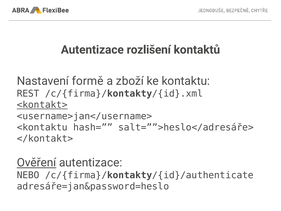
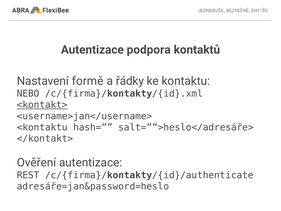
rozlišení: rozlišení -> podpora
zboží: zboží -> řádky
REST: REST -> NEBO
Ověření underline: present -> none
NEBO: NEBO -> REST
